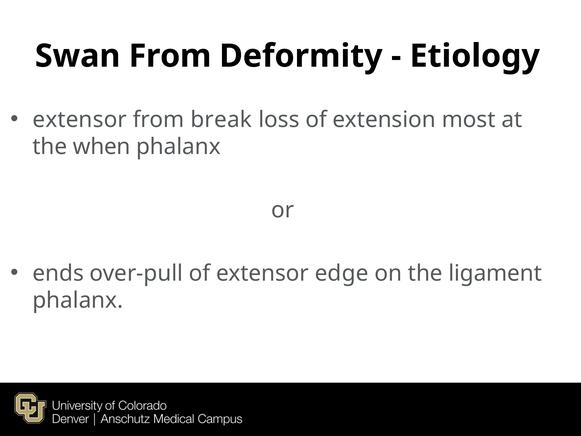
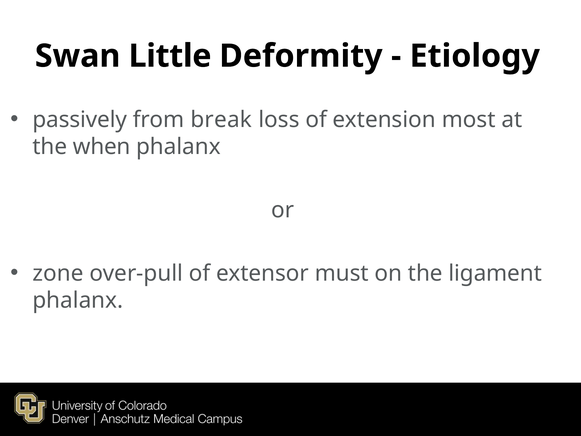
Swan From: From -> Little
extensor at (80, 120): extensor -> passively
ends: ends -> zone
edge: edge -> must
